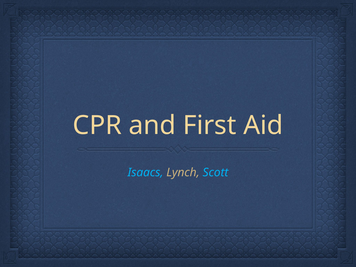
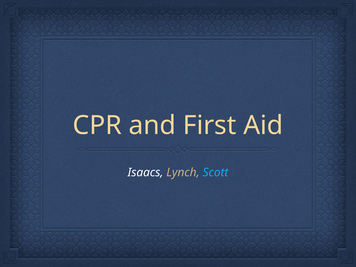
Isaacs colour: light blue -> white
